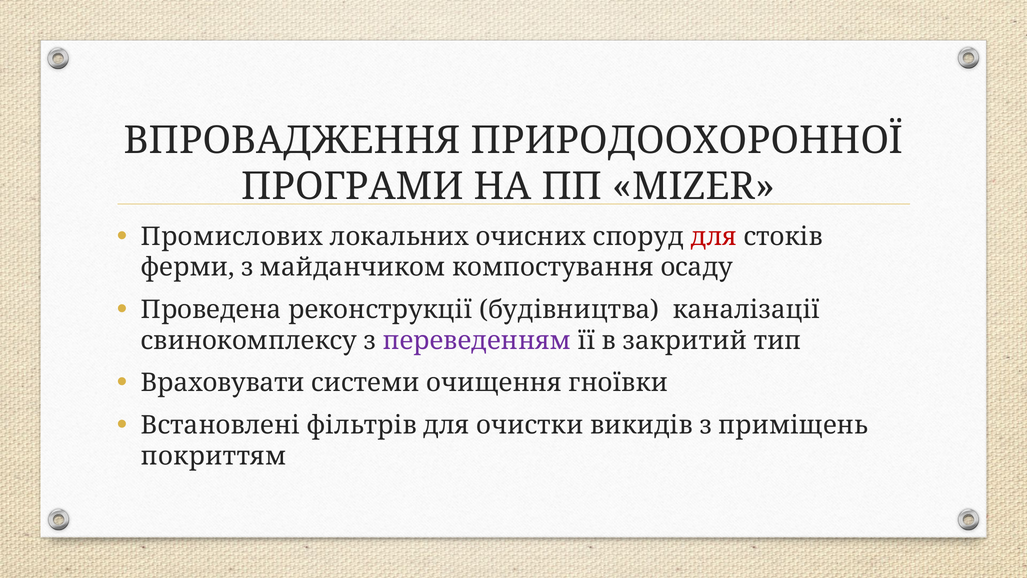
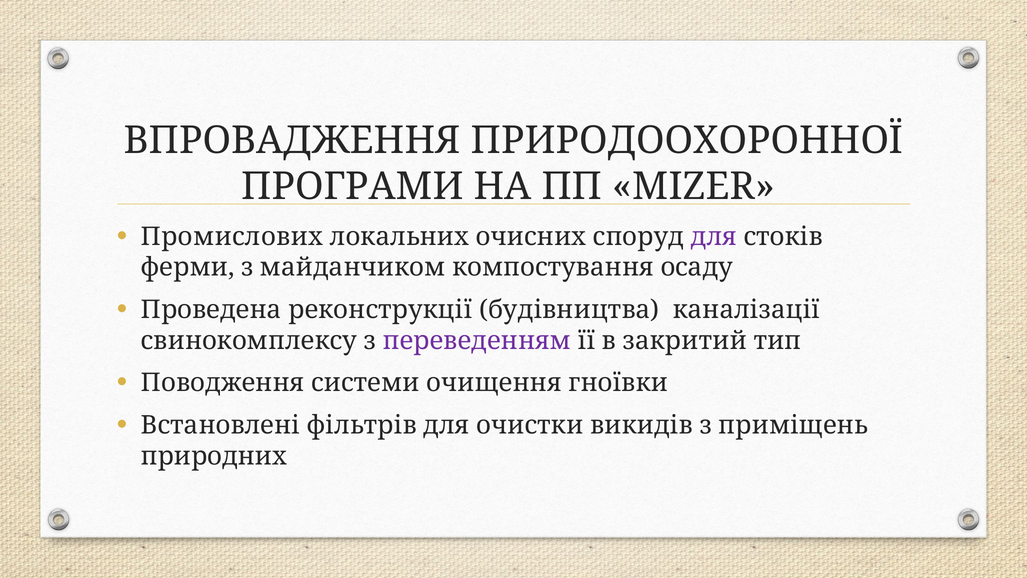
для at (714, 236) colour: red -> purple
Враховувати: Враховувати -> Поводження
покриттям: покриттям -> природних
